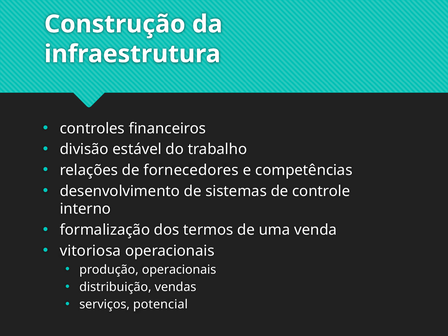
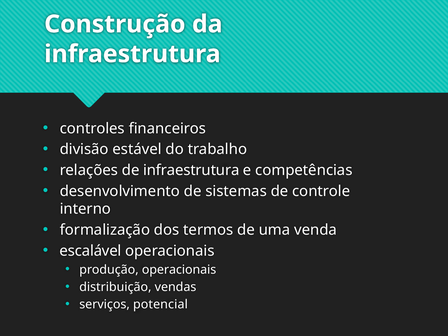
de fornecedores: fornecedores -> infraestrutura
vitoriosa: vitoriosa -> escalável
